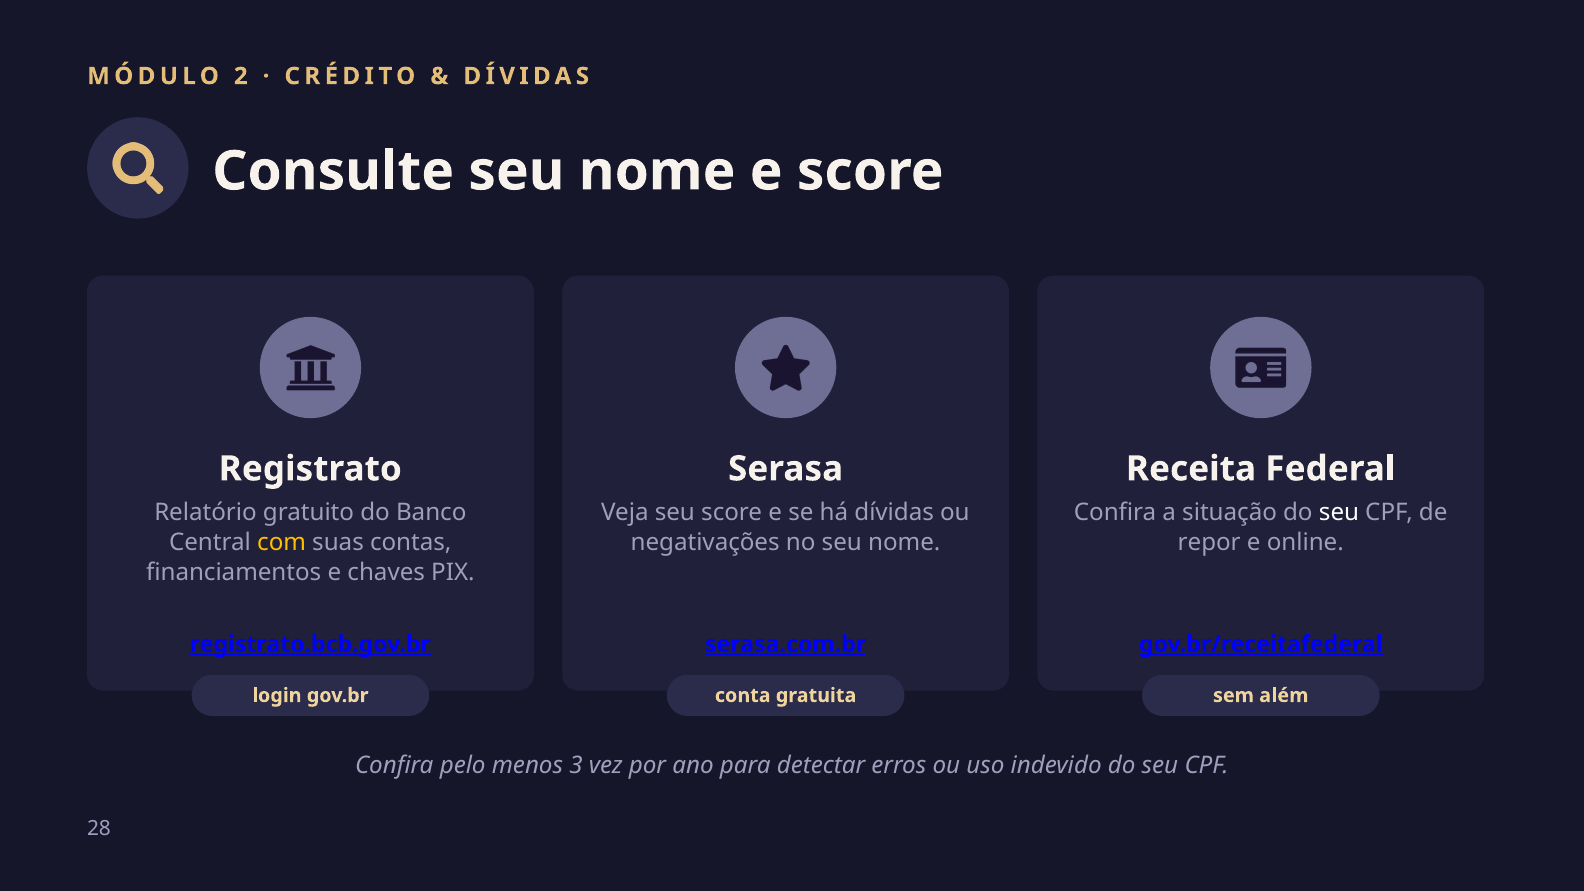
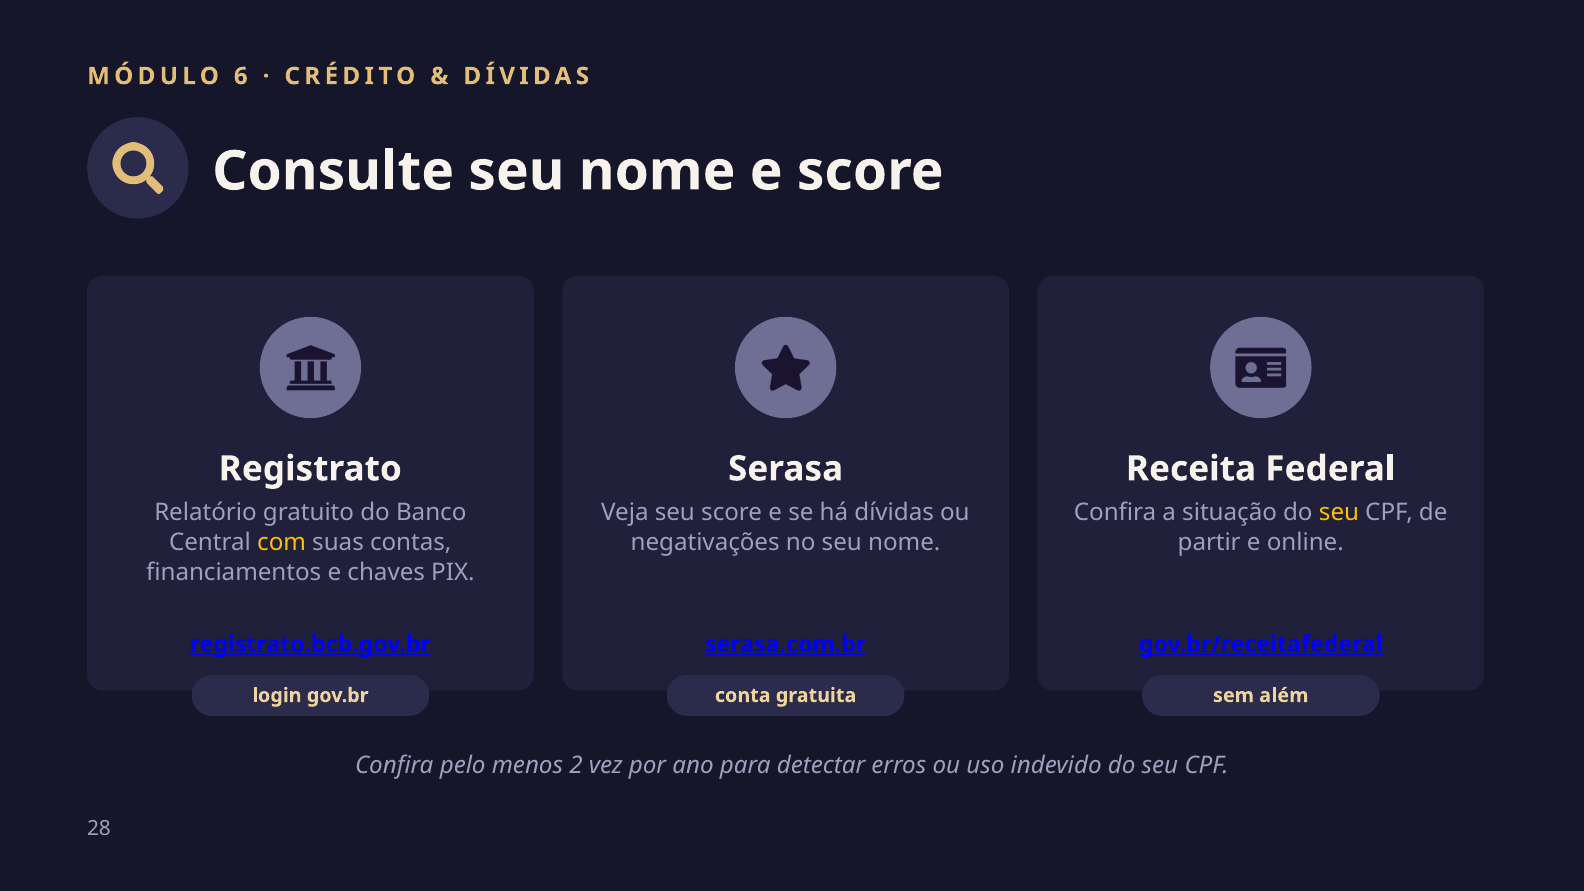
2: 2 -> 6
seu at (1339, 513) colour: white -> yellow
repor: repor -> partir
3: 3 -> 2
